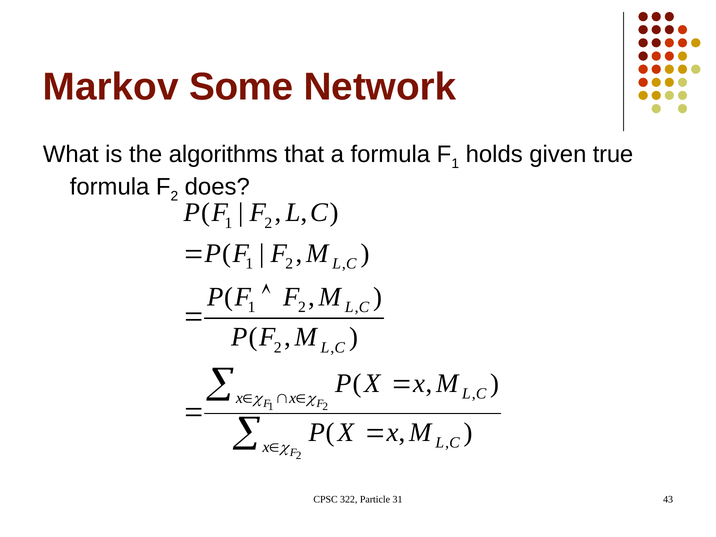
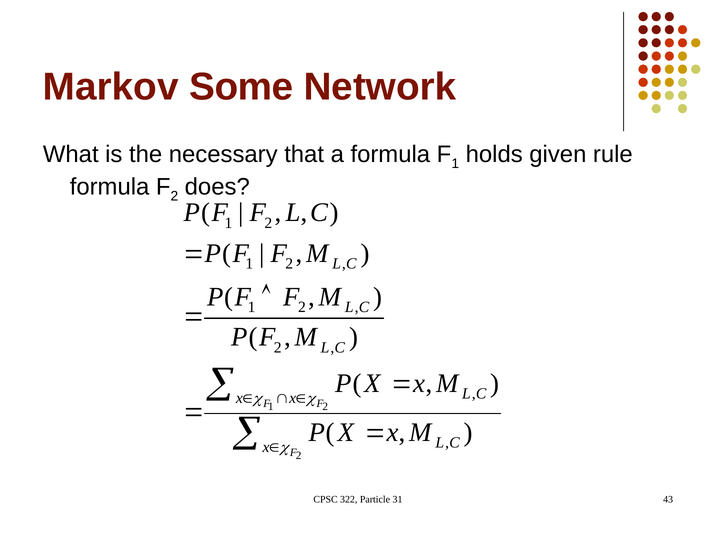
algorithms: algorithms -> necessary
true: true -> rule
